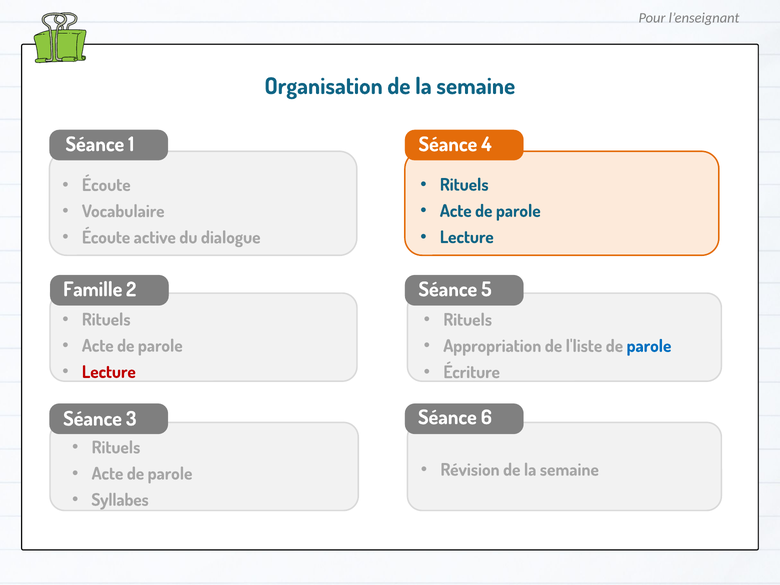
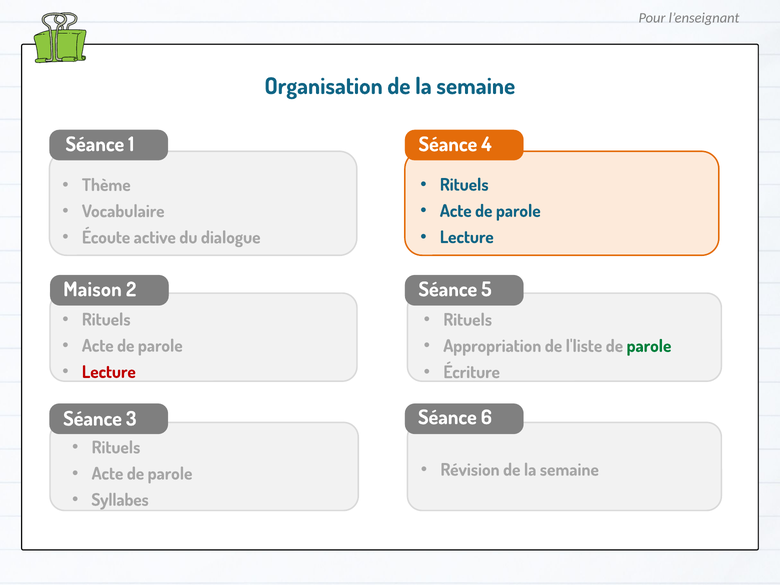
Écoute at (106, 185): Écoute -> Thème
Famille: Famille -> Maison
parole at (649, 346) colour: blue -> green
